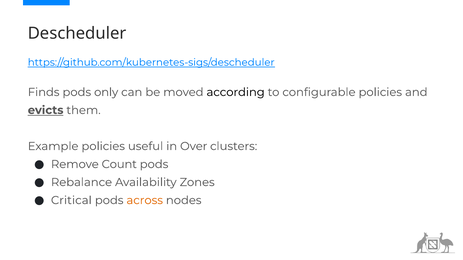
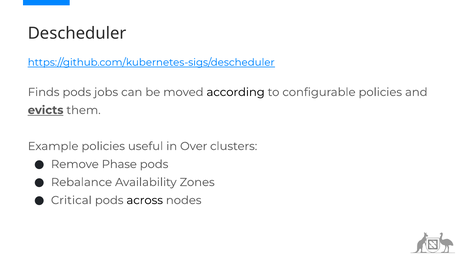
only: only -> jobs
Count: Count -> Phase
across colour: orange -> black
